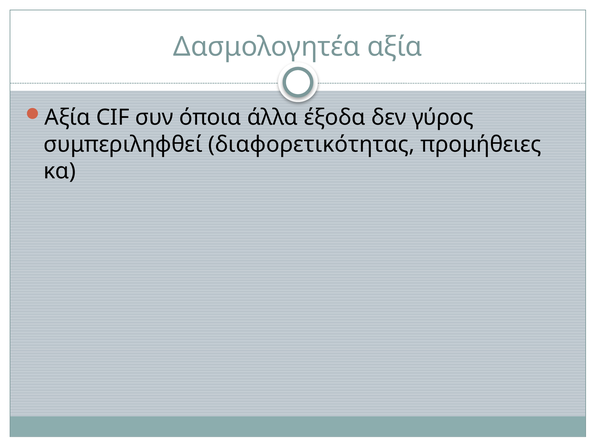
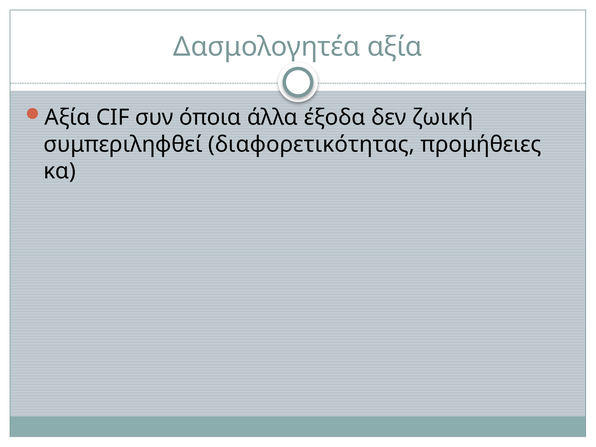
γύρος: γύρος -> ζωική
